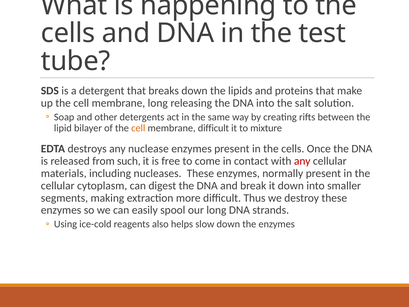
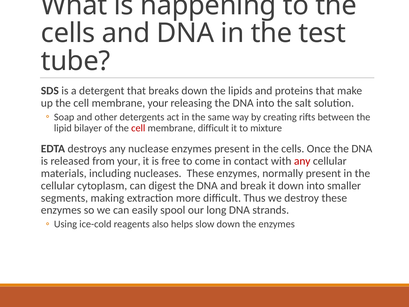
membrane long: long -> your
cell at (138, 128) colour: orange -> red
from such: such -> your
